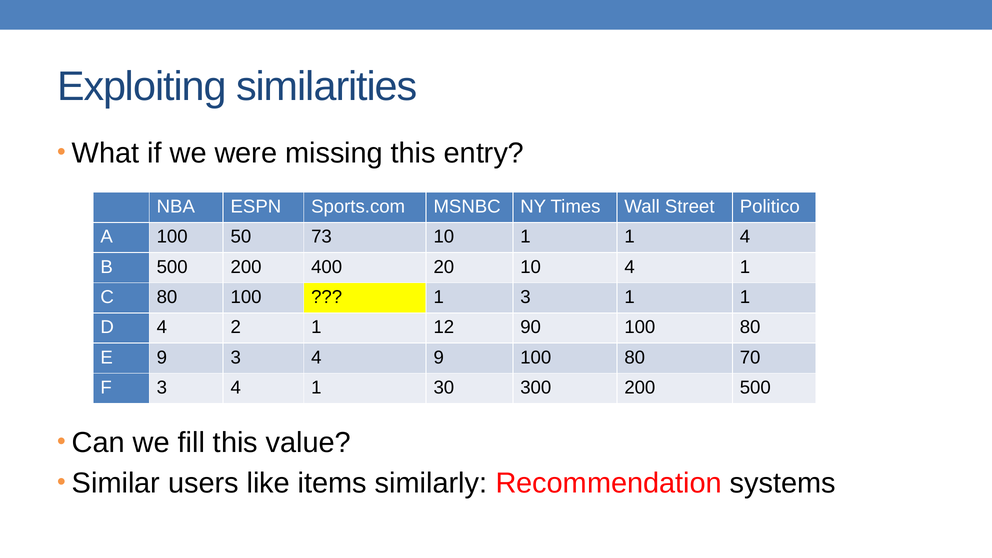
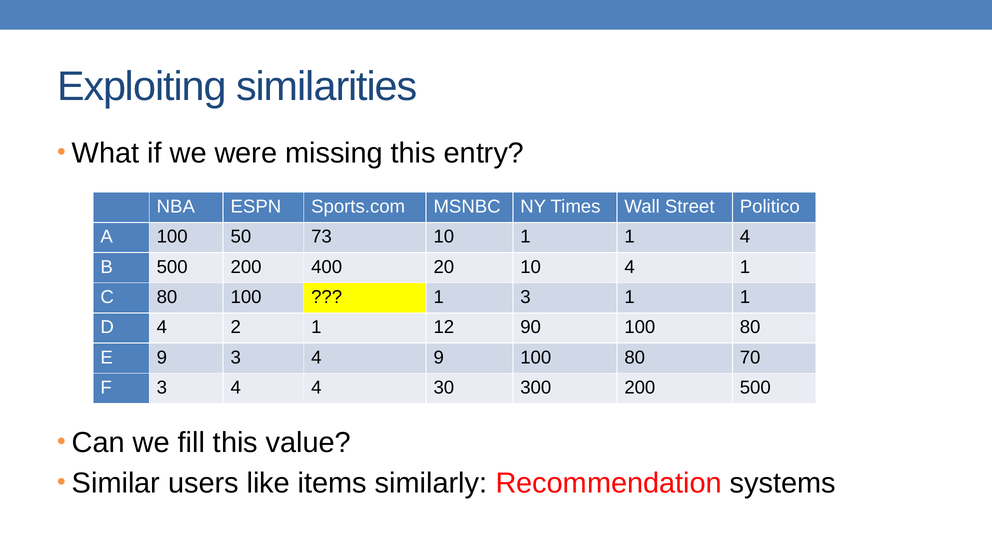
3 4 1: 1 -> 4
